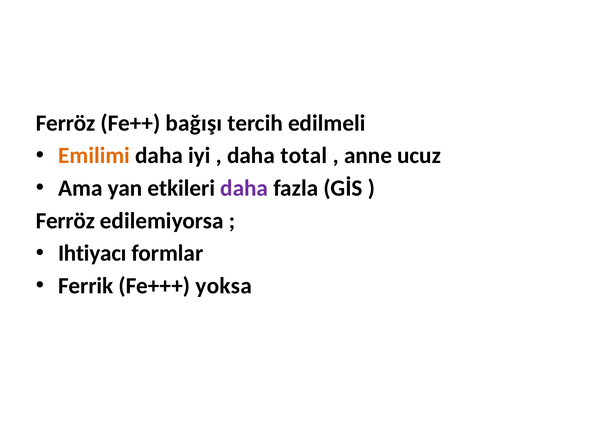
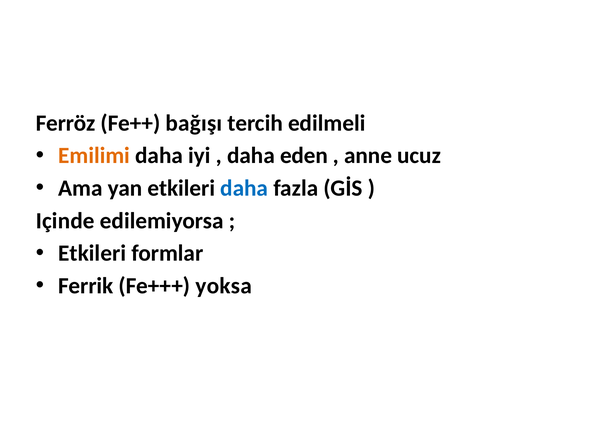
total: total -> eden
daha at (244, 188) colour: purple -> blue
Ferröz at (65, 221): Ferröz -> Içinde
Ihtiyacı at (92, 253): Ihtiyacı -> Etkileri
